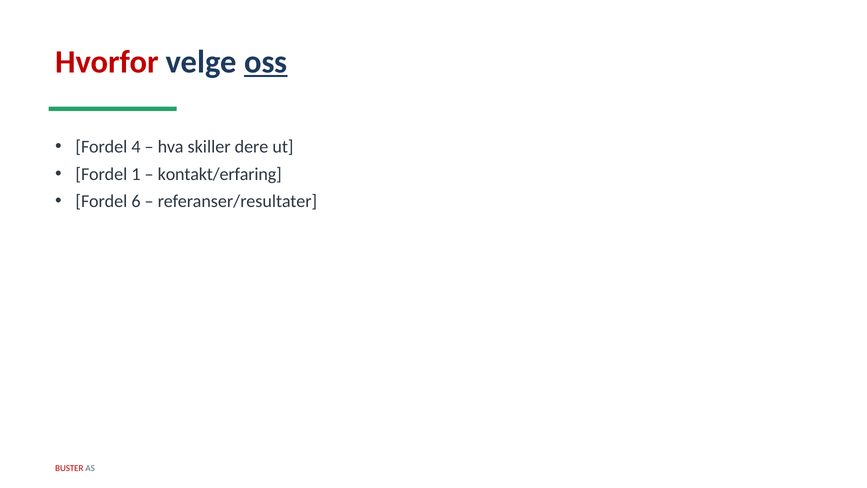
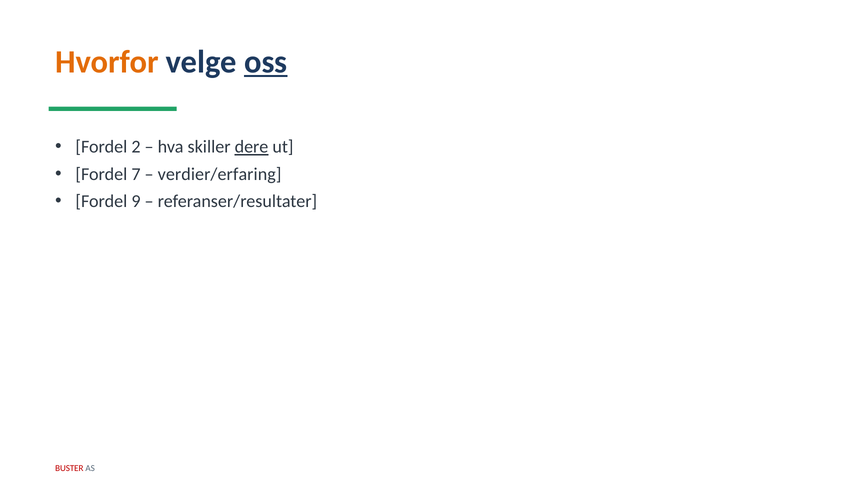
Hvorfor colour: red -> orange
4: 4 -> 2
dere underline: none -> present
1: 1 -> 7
kontakt/erfaring: kontakt/erfaring -> verdier/erfaring
6: 6 -> 9
